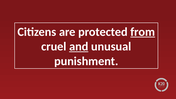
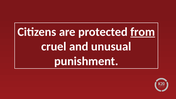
and underline: present -> none
